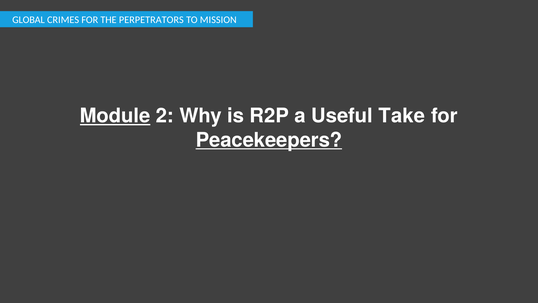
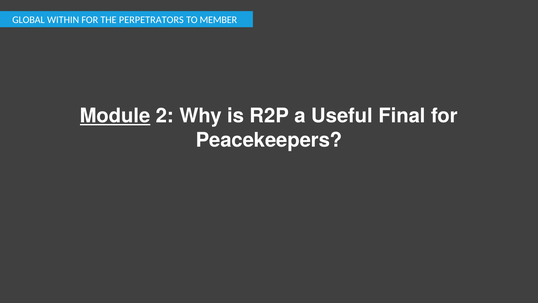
CRIMES: CRIMES -> WITHIN
MISSION: MISSION -> MEMBER
Take: Take -> Final
Peacekeepers underline: present -> none
